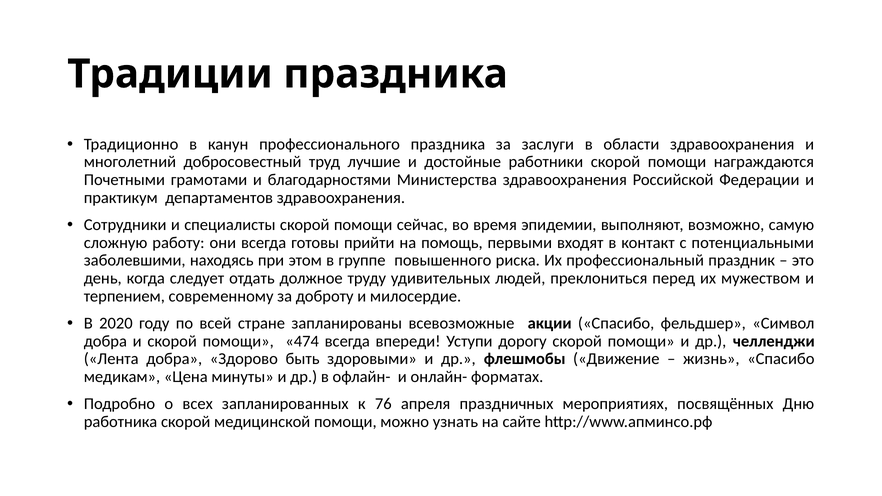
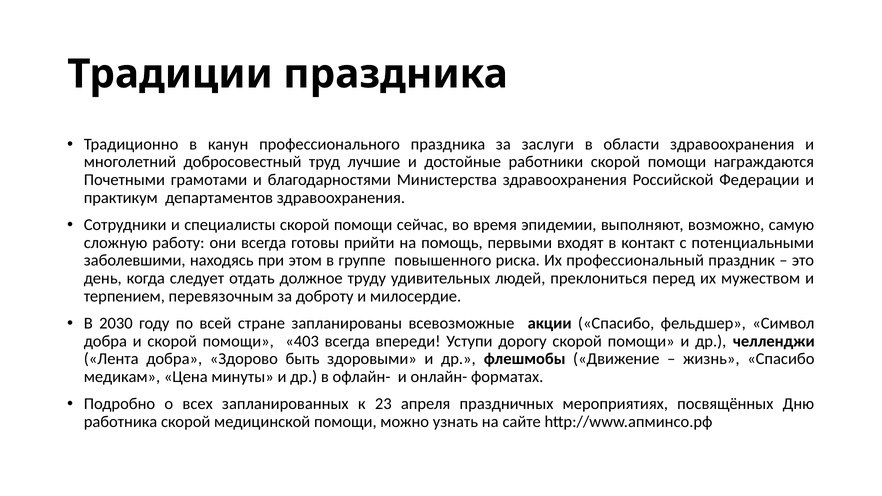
современному: современному -> перевязочным
2020: 2020 -> 2030
474: 474 -> 403
76: 76 -> 23
